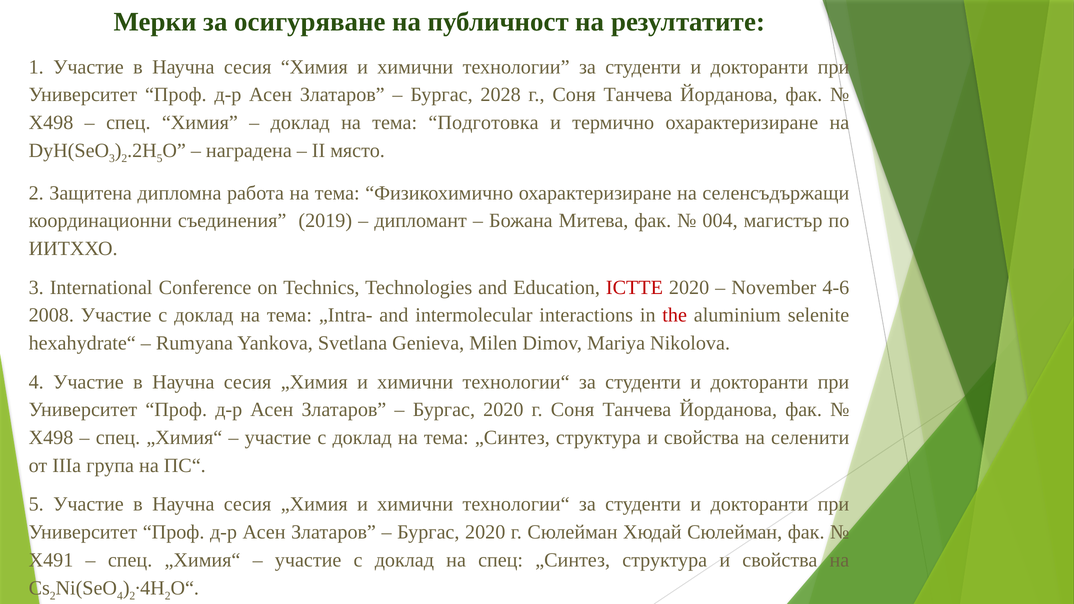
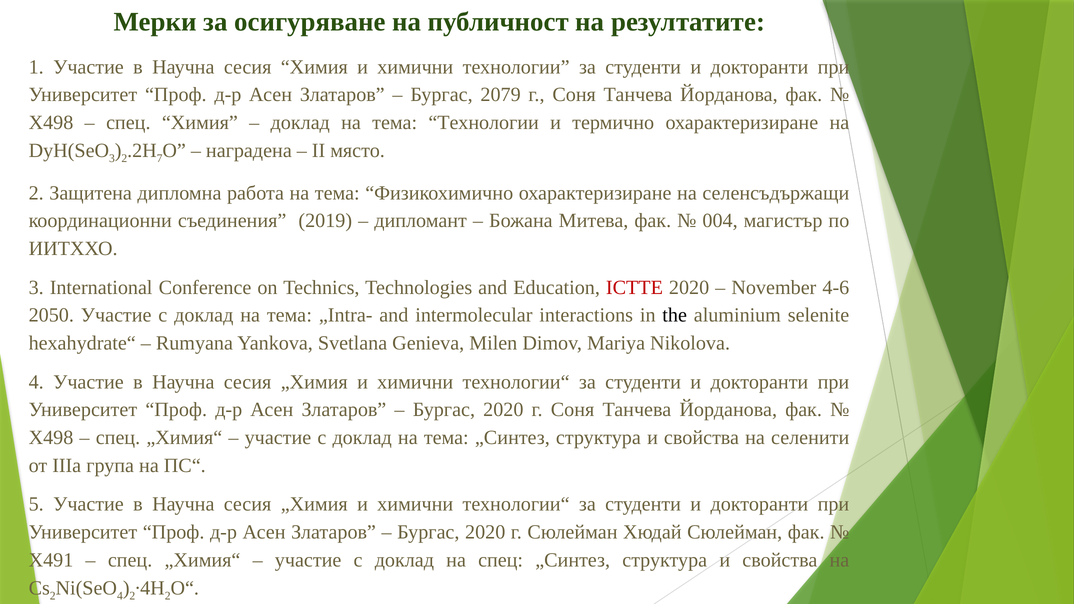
2028: 2028 -> 2079
тема Подготовка: Подготовка -> Технологии
5 at (160, 159): 5 -> 7
2008: 2008 -> 2050
the colour: red -> black
